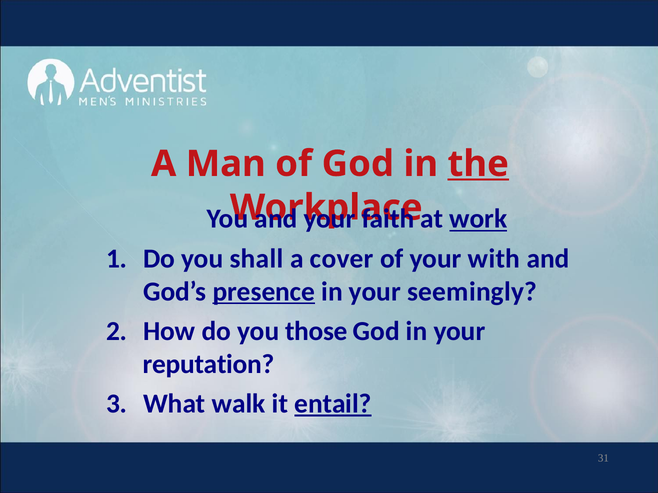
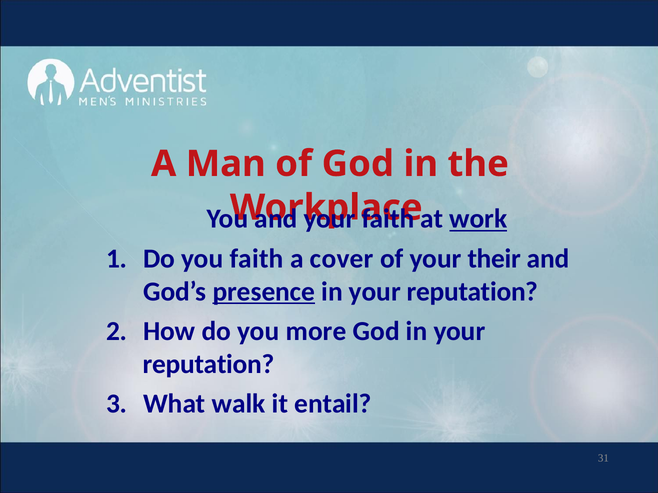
the underline: present -> none
you shall: shall -> faith
with: with -> their
seemingly at (472, 292): seemingly -> reputation
those: those -> more
entail underline: present -> none
